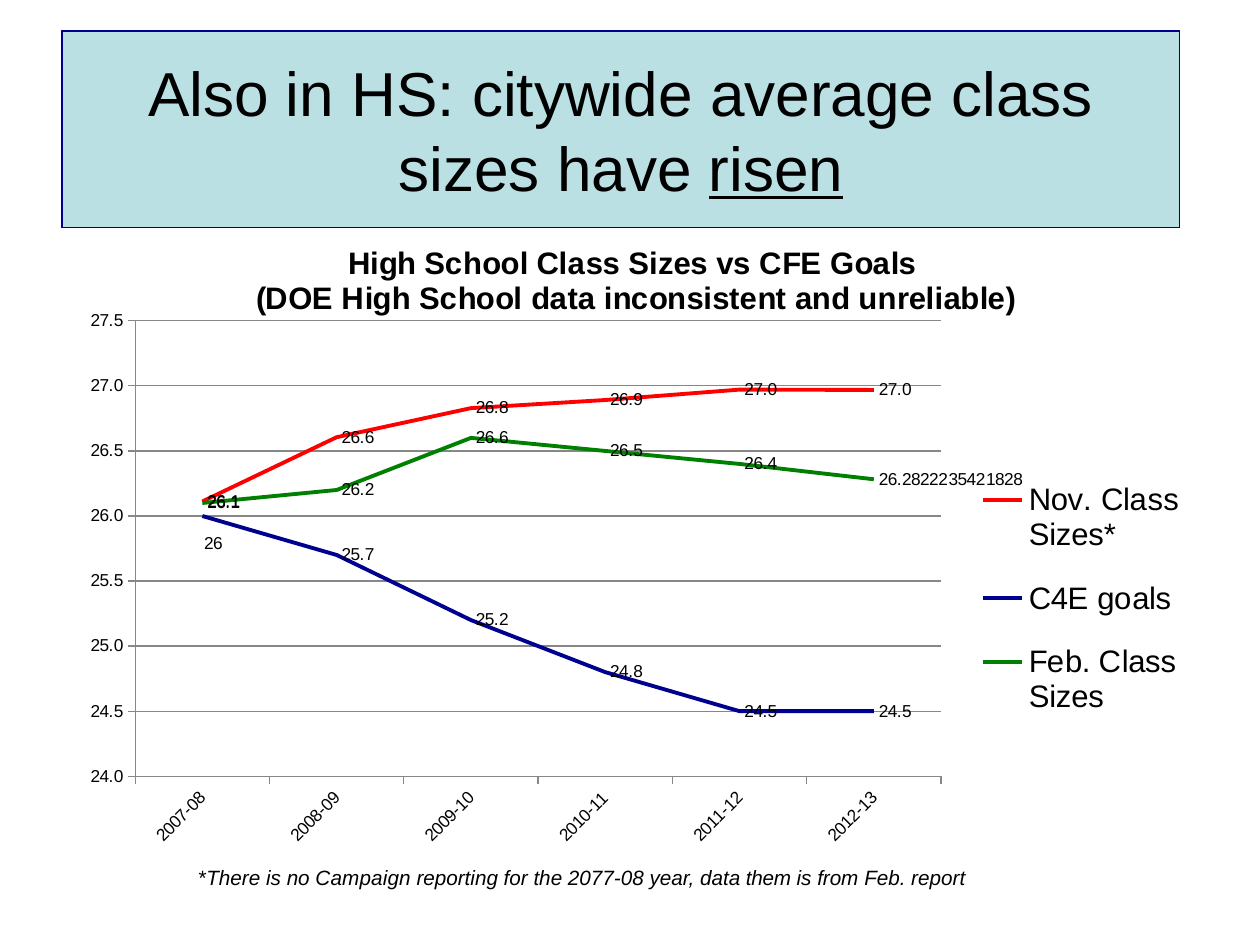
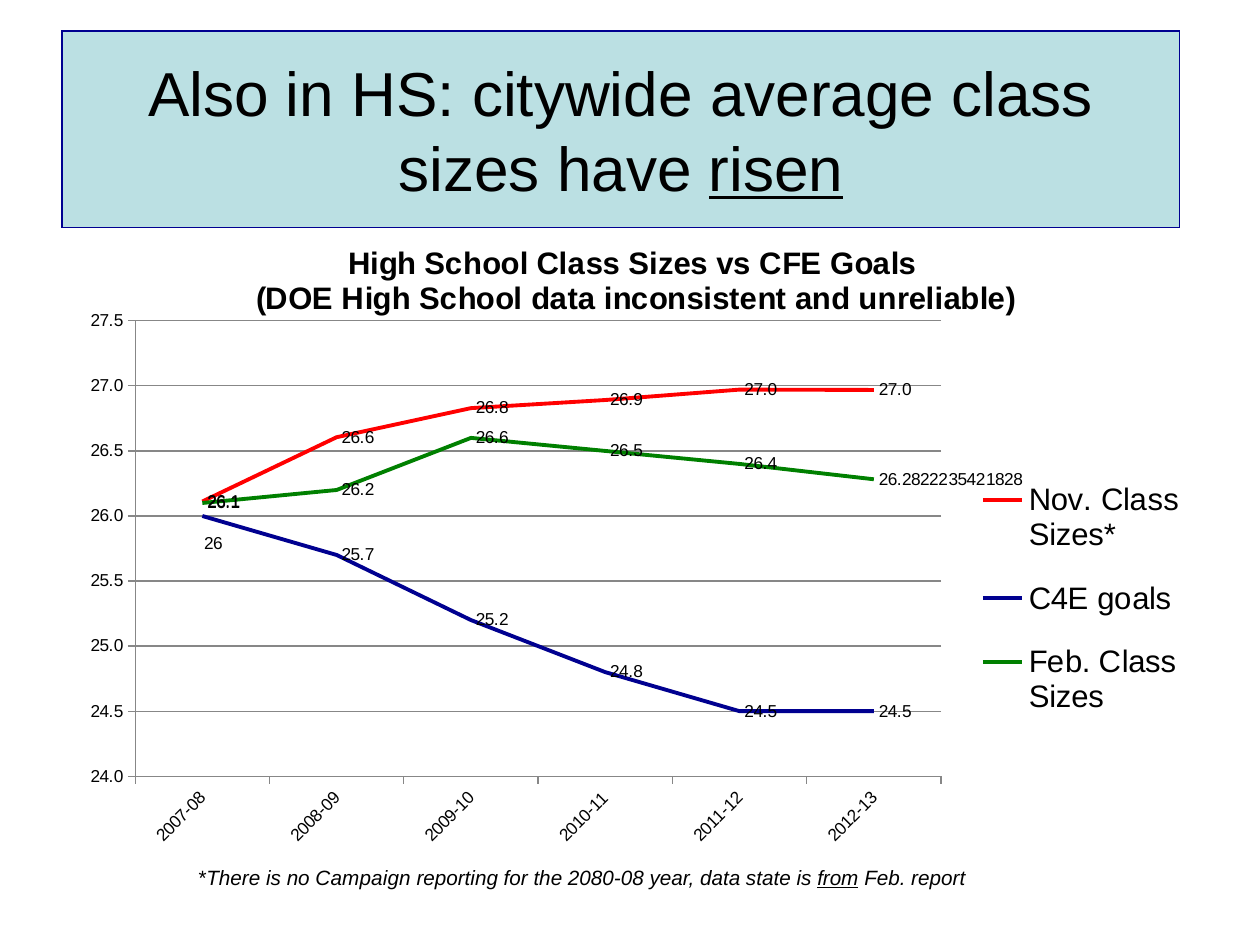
2077-08: 2077-08 -> 2080-08
them: them -> state
from underline: none -> present
